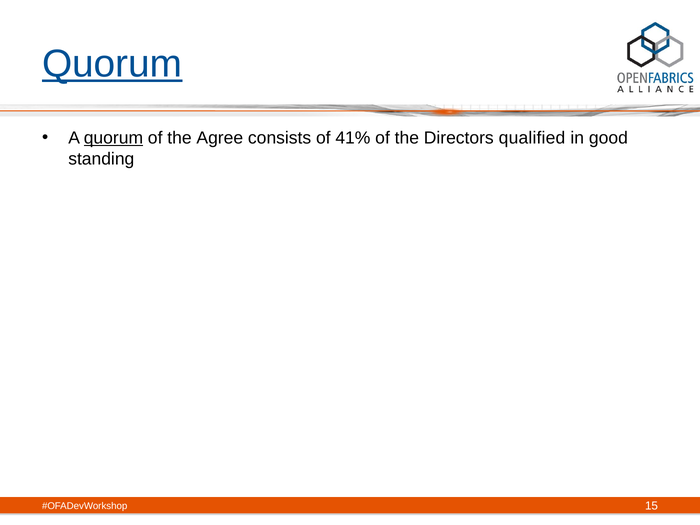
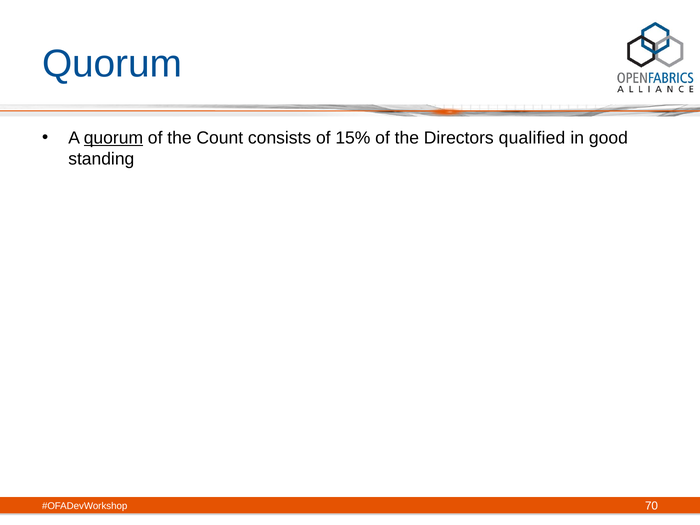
Quorum at (112, 64) underline: present -> none
Agree: Agree -> Count
41%: 41% -> 15%
15: 15 -> 70
